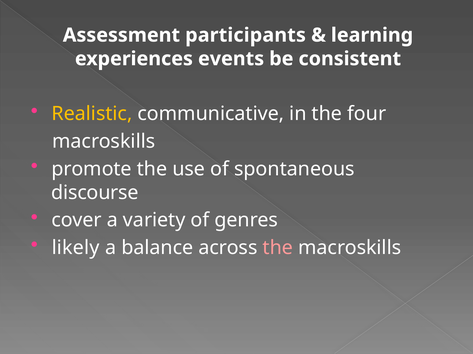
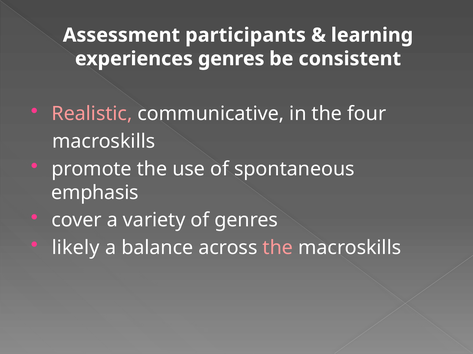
experiences events: events -> genres
Realistic colour: yellow -> pink
discourse: discourse -> emphasis
